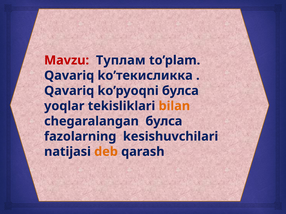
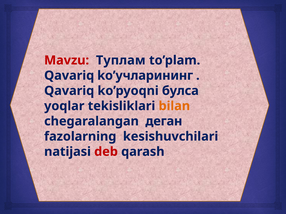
ko’текисликка: ko’текисликка -> ko’учларининг
chegaralangan булса: булса -> деган
deb colour: orange -> red
